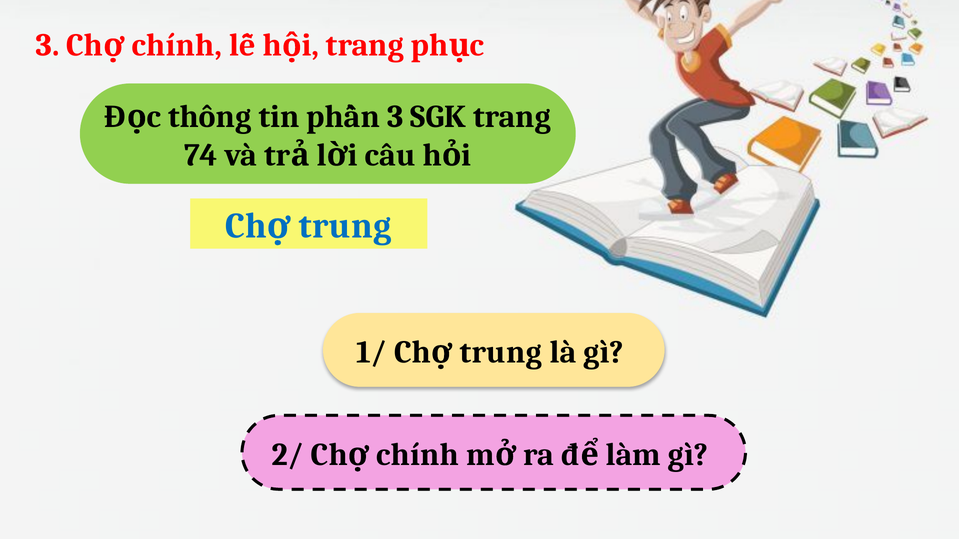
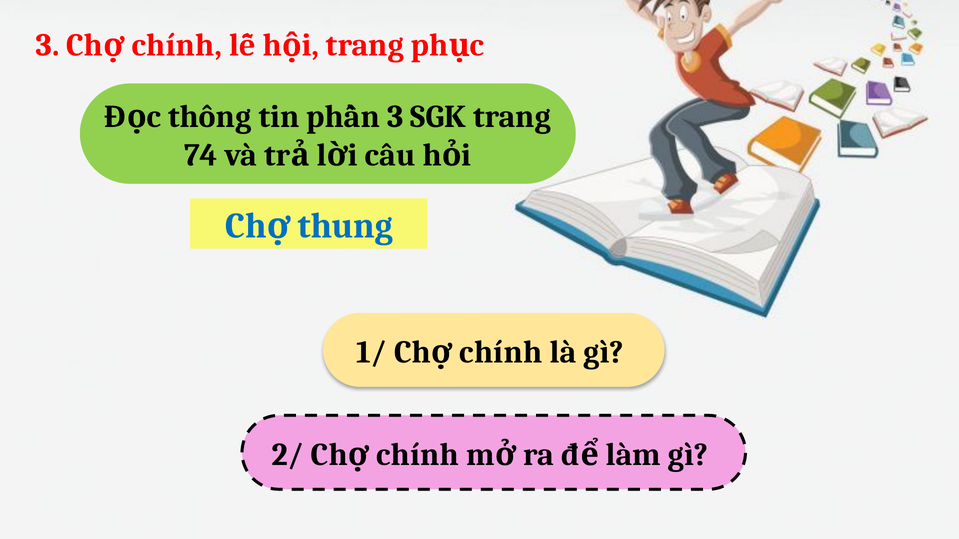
trung at (345, 226): trung -> thung
trung at (501, 352): trung -> chính
